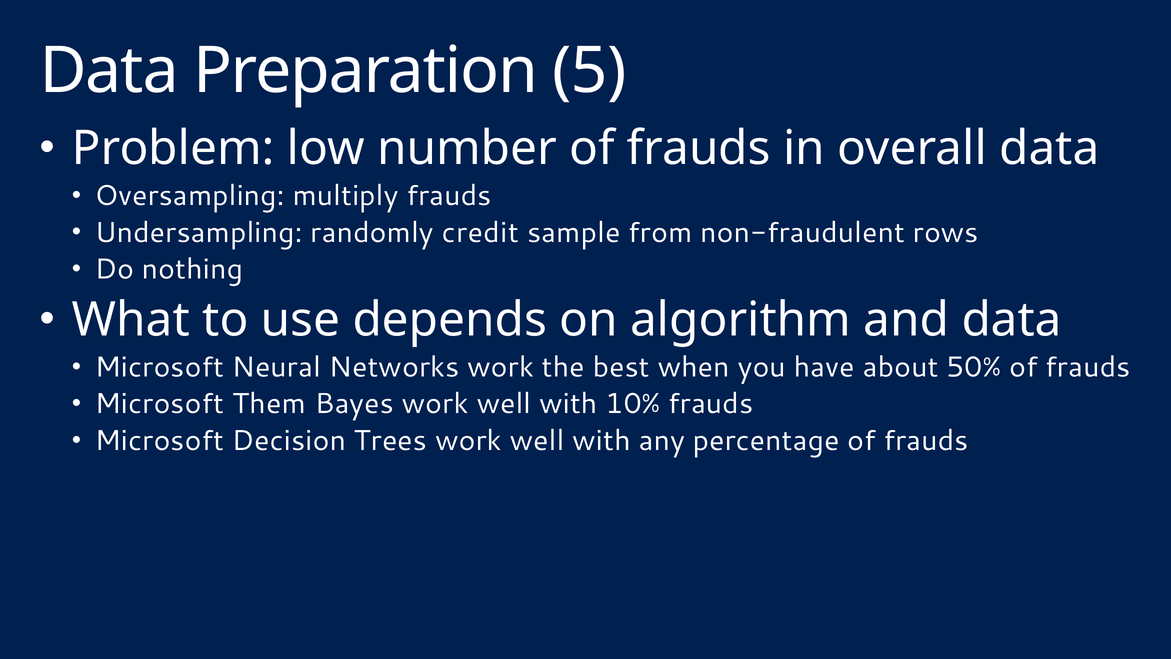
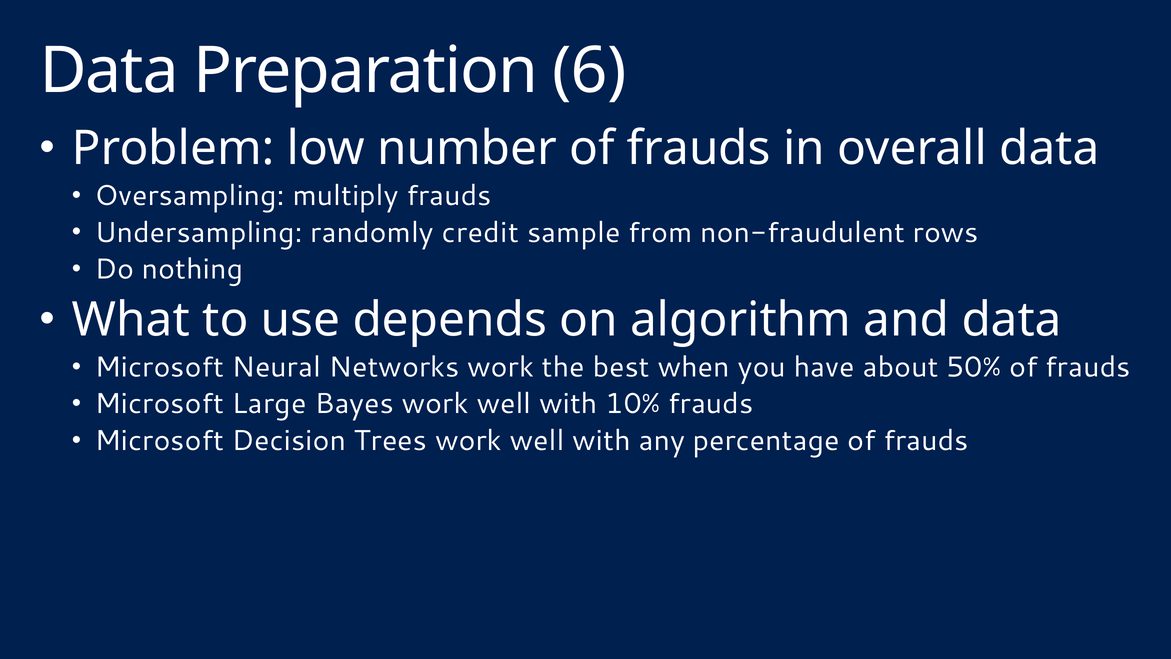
5: 5 -> 6
Them: Them -> Large
